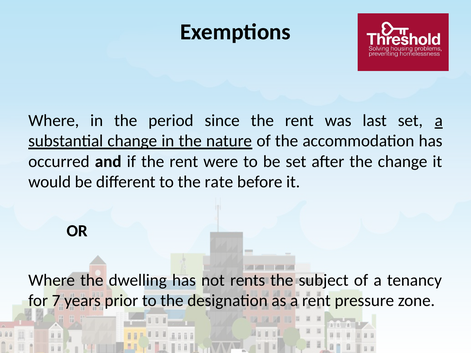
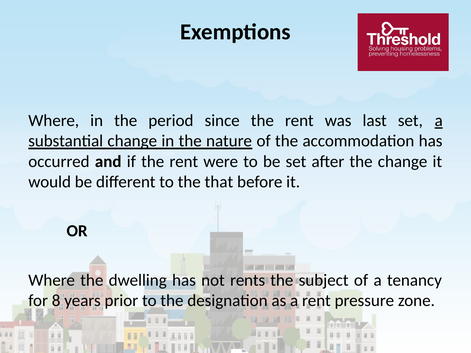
rate: rate -> that
7: 7 -> 8
